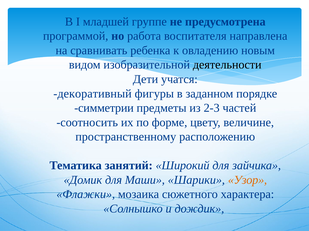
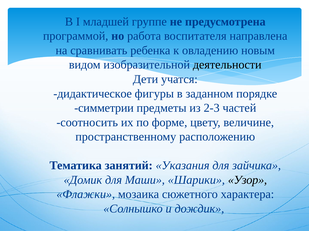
декоративный: декоративный -> дидактическое
Широкий: Широкий -> Указания
Узор colour: orange -> black
